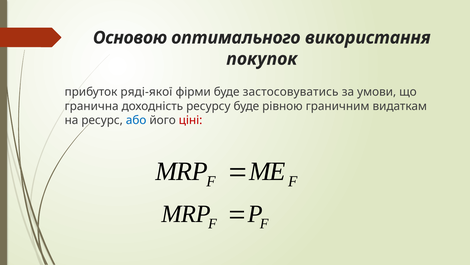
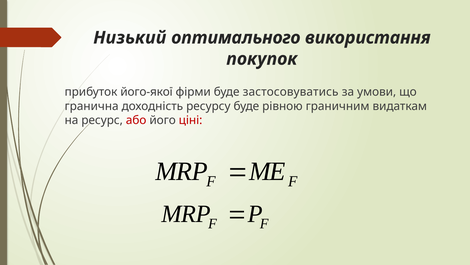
Основою: Основою -> Низький
ряді-якої: ряді-якої -> його-якої
або colour: blue -> red
